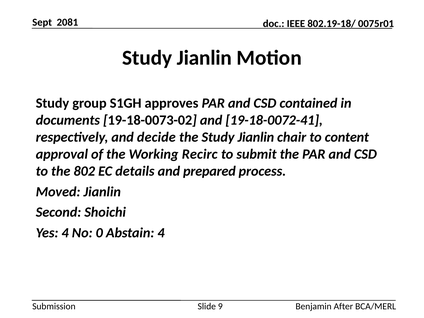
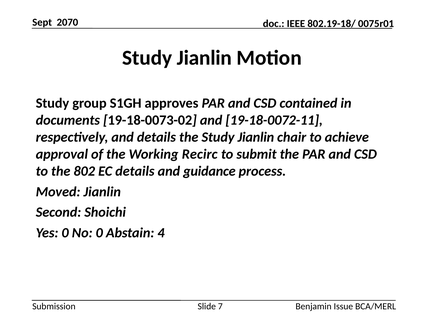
2081: 2081 -> 2070
19-18-0072-41: 19-18-0072-41 -> 19-18-0072-11
and decide: decide -> details
content: content -> achieve
prepared: prepared -> guidance
Yes 4: 4 -> 0
9: 9 -> 7
After: After -> Issue
